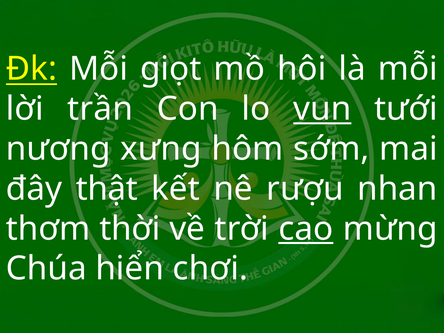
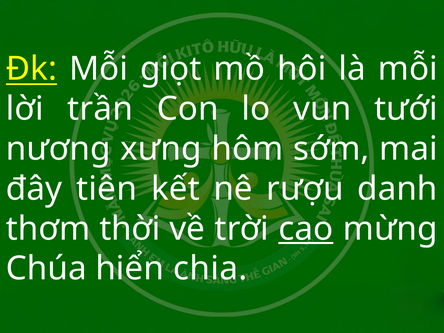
vun underline: present -> none
thật: thật -> tiên
nhan: nhan -> danh
chơi: chơi -> chia
